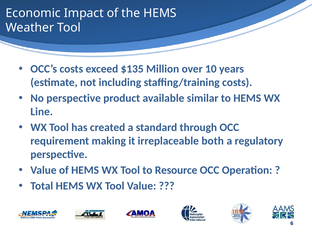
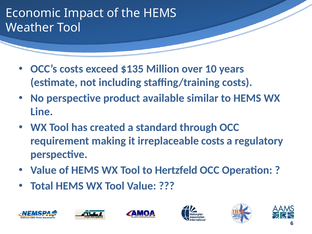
irreplaceable both: both -> costs
Resource: Resource -> Hertzfeld
